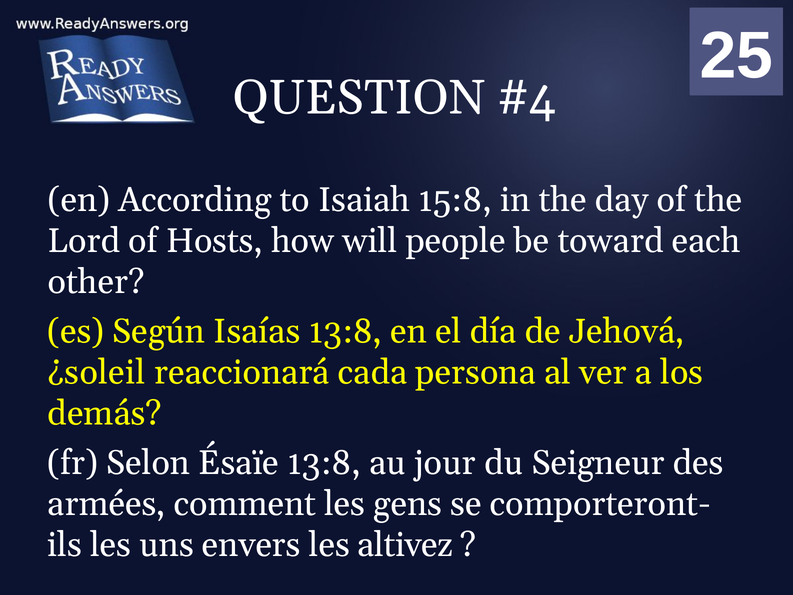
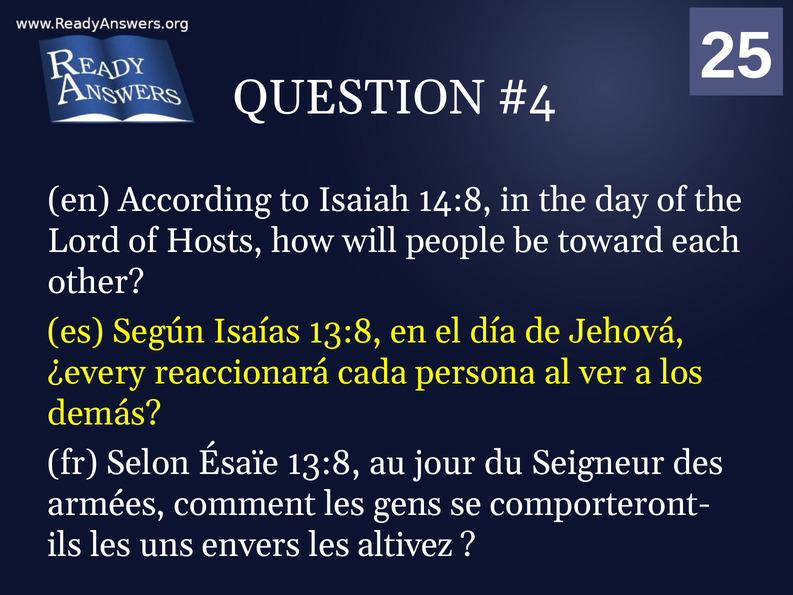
15:8: 15:8 -> 14:8
¿soleil: ¿soleil -> ¿every
